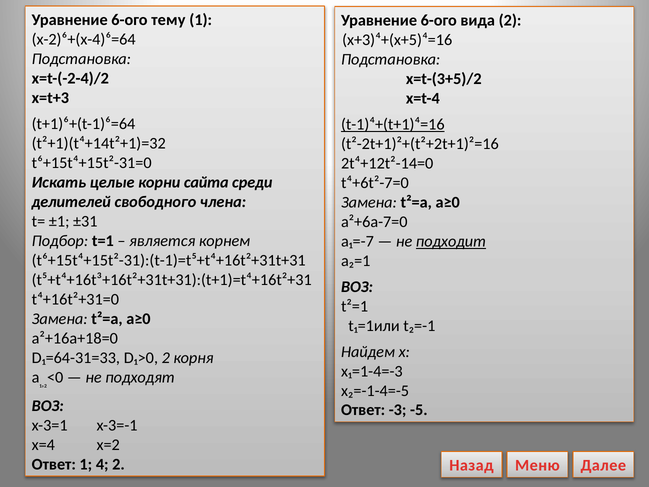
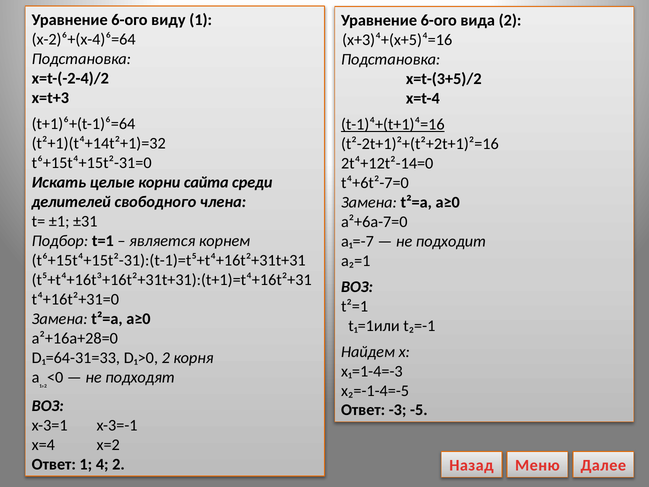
тему: тему -> виду
подходит underline: present -> none
a²+16a+18=0: a²+16a+18=0 -> a²+16a+28=0
